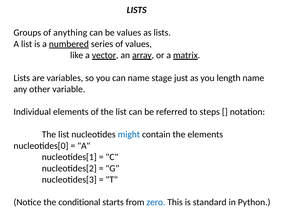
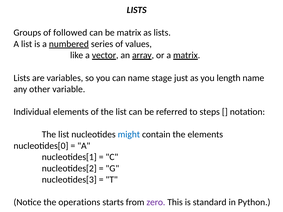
anything: anything -> followed
be values: values -> matrix
conditional: conditional -> operations
zero colour: blue -> purple
